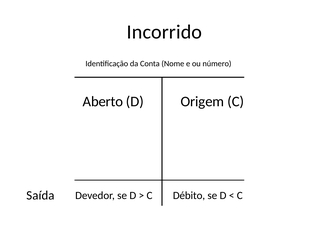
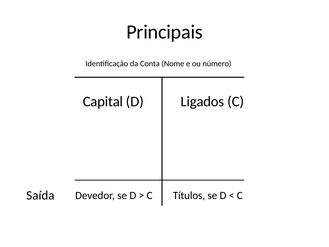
Incorrido: Incorrido -> Principais
Aberto: Aberto -> Capital
Origem: Origem -> Ligados
Débito: Débito -> Títulos
